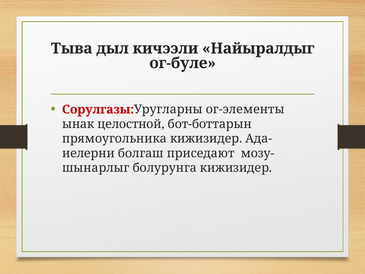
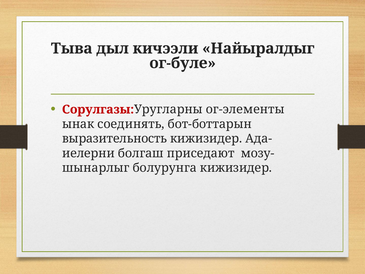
целостной: целостной -> соединять
прямоугольника: прямоугольника -> выразительность
